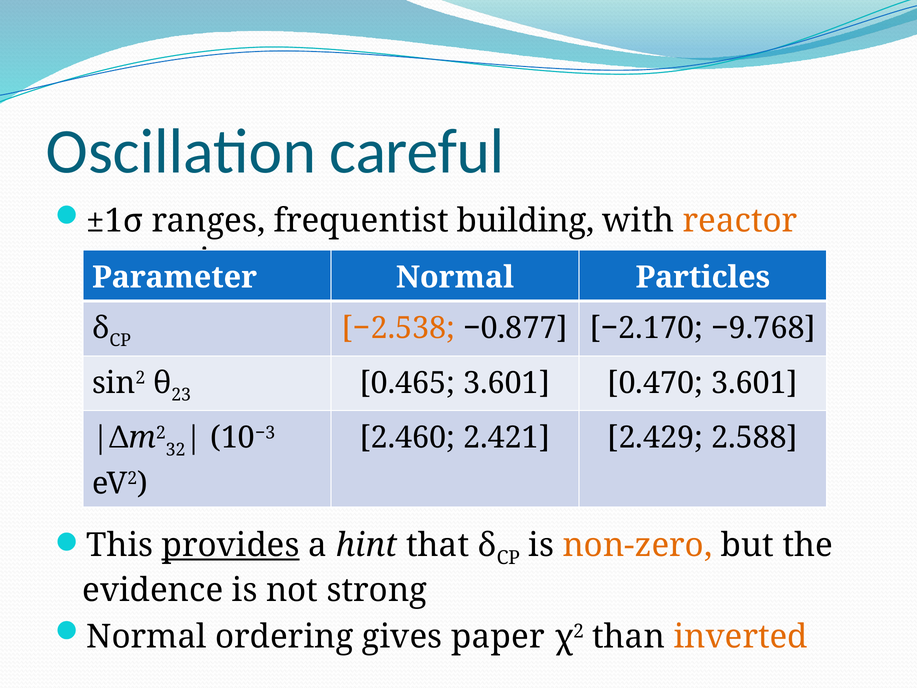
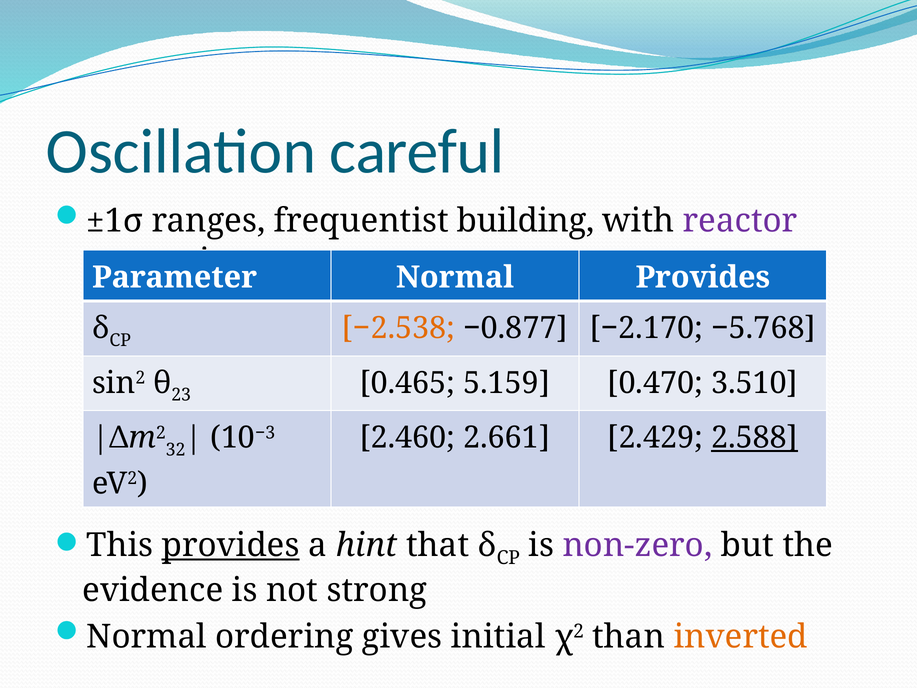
reactor colour: orange -> purple
Normal Particles: Particles -> Provides
−9.768: −9.768 -> −5.768
0.465 3.601: 3.601 -> 5.159
0.470 3.601: 3.601 -> 3.510
2.421: 2.421 -> 2.661
2.588 underline: none -> present
non-zero colour: orange -> purple
paper: paper -> initial
